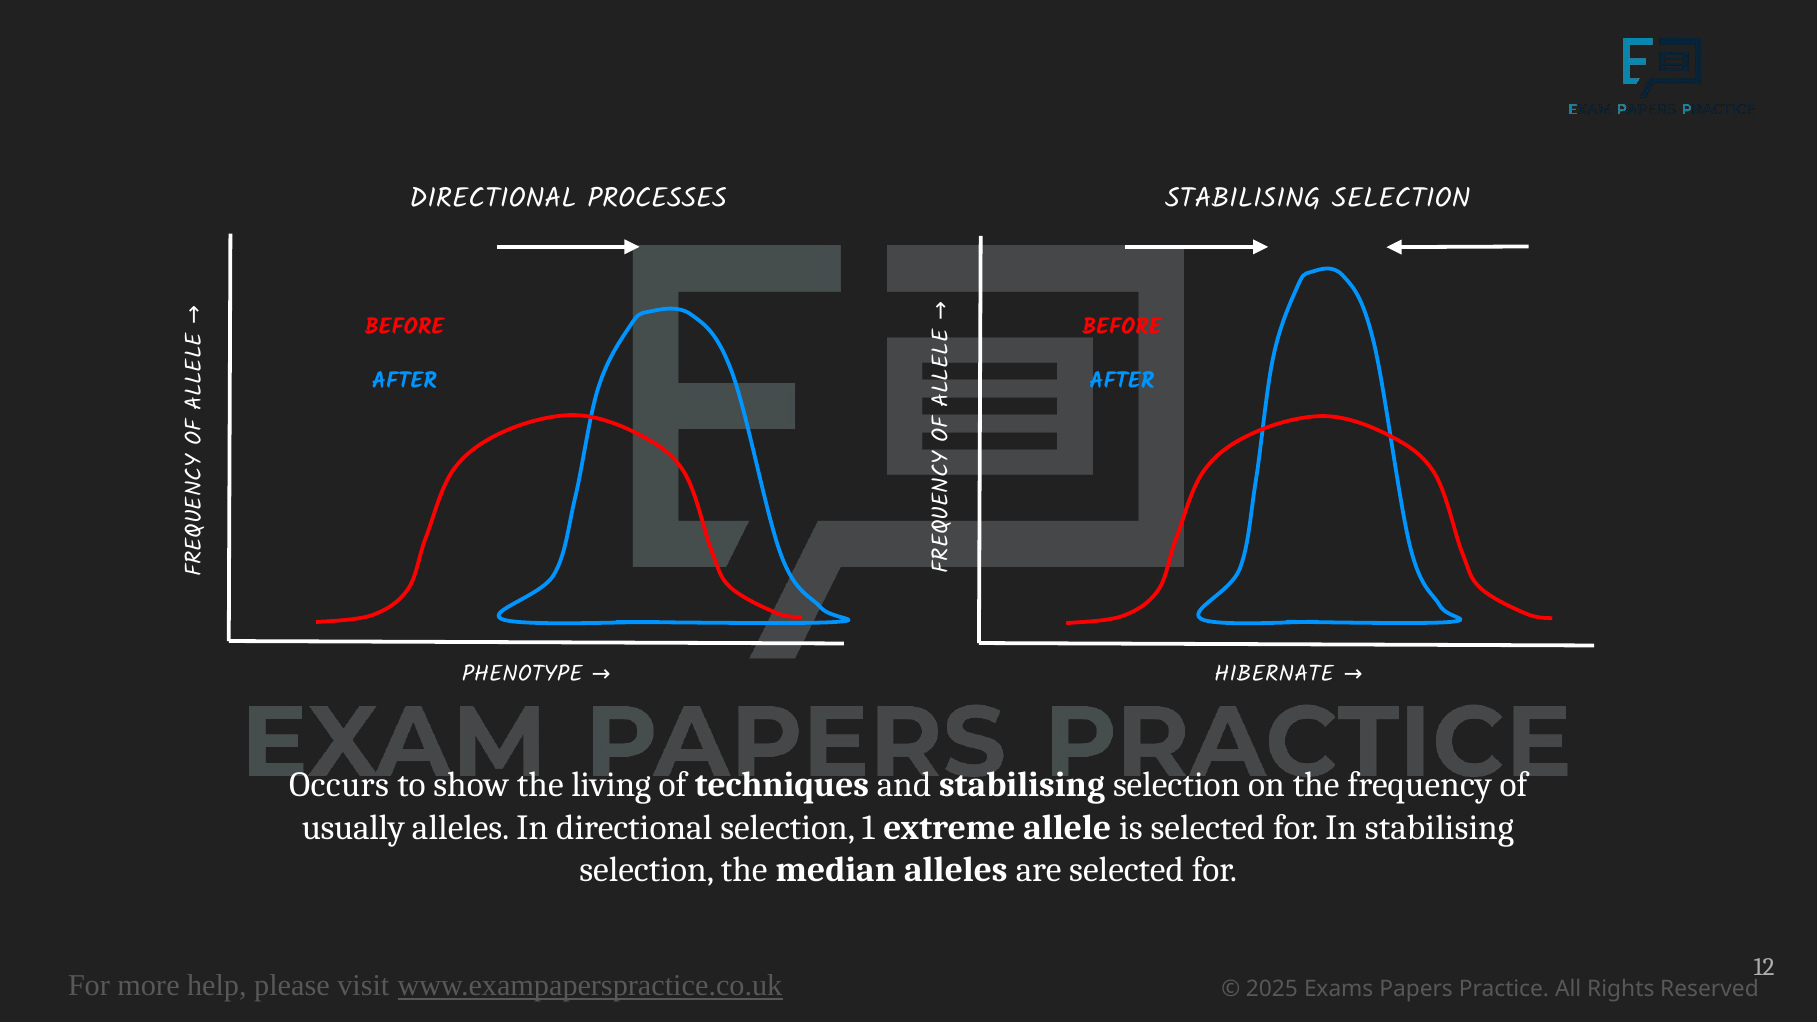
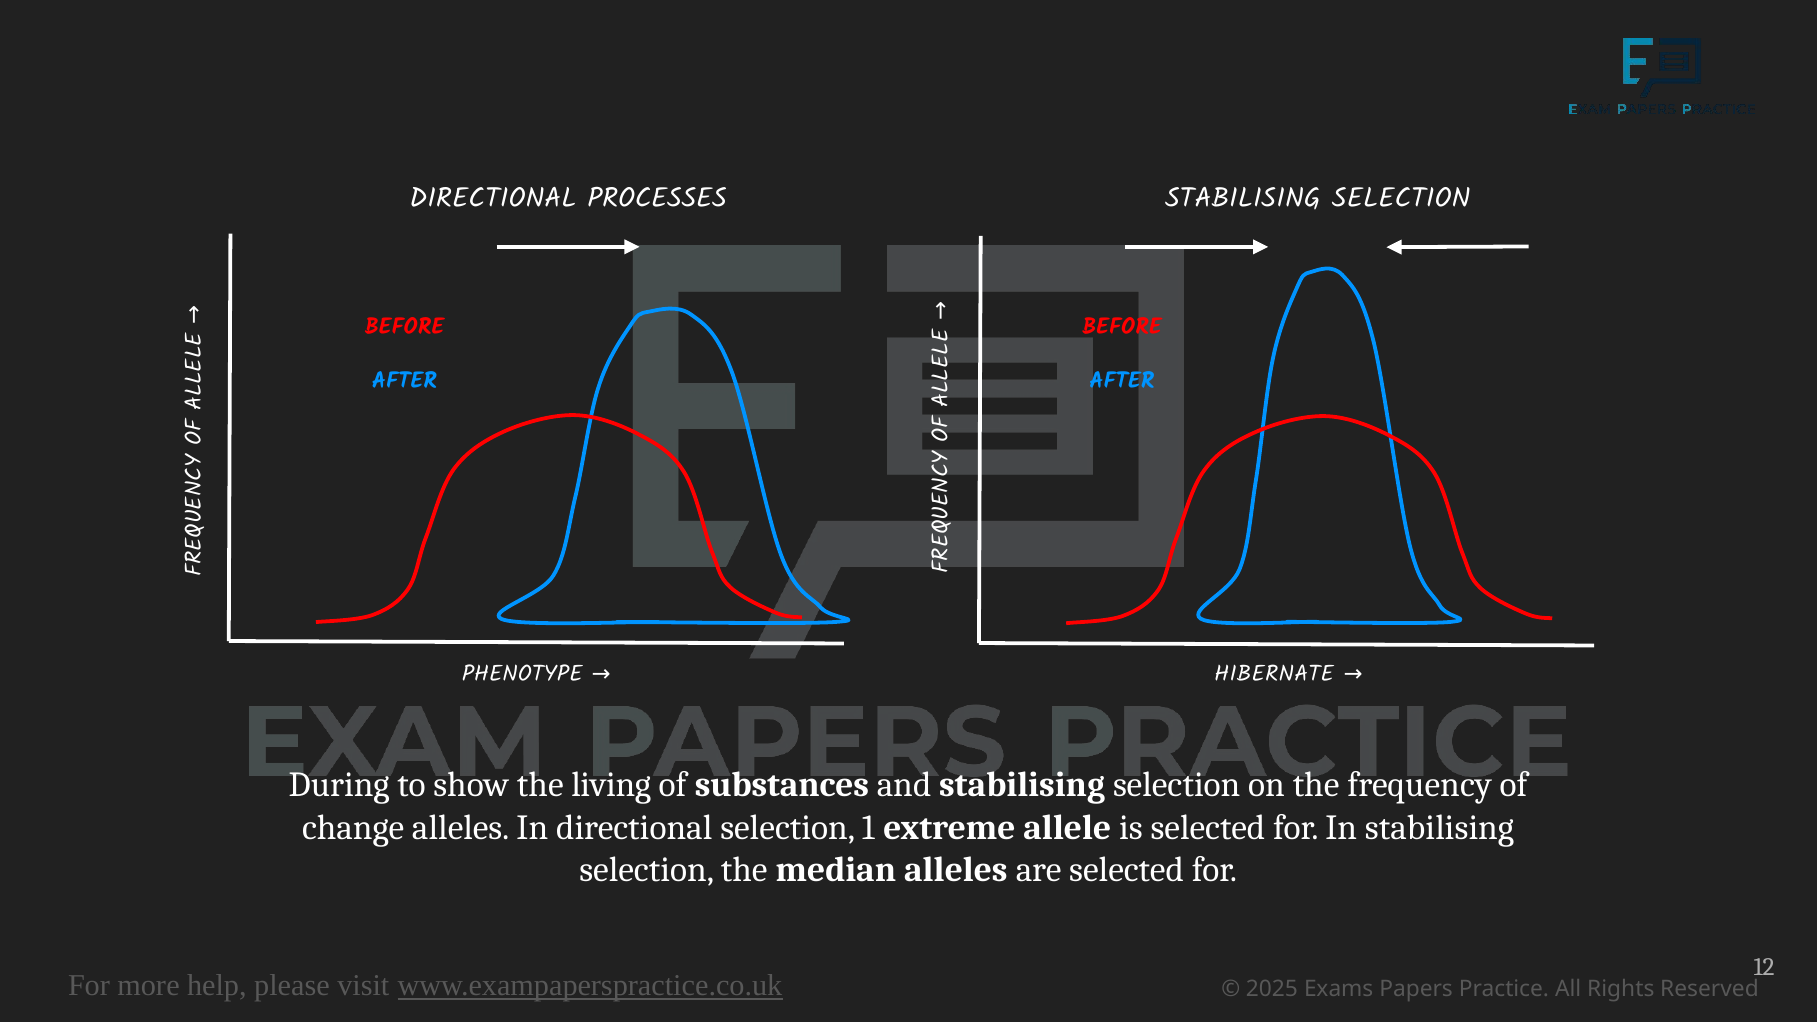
Occurs: Occurs -> During
techniques: techniques -> substances
usually: usually -> change
